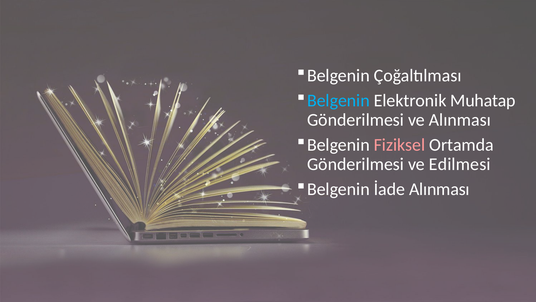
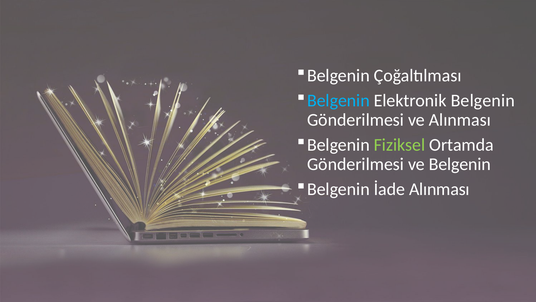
Elektronik Muhatap: Muhatap -> Belgenin
Fiziksel colour: pink -> light green
ve Edilmesi: Edilmesi -> Belgenin
